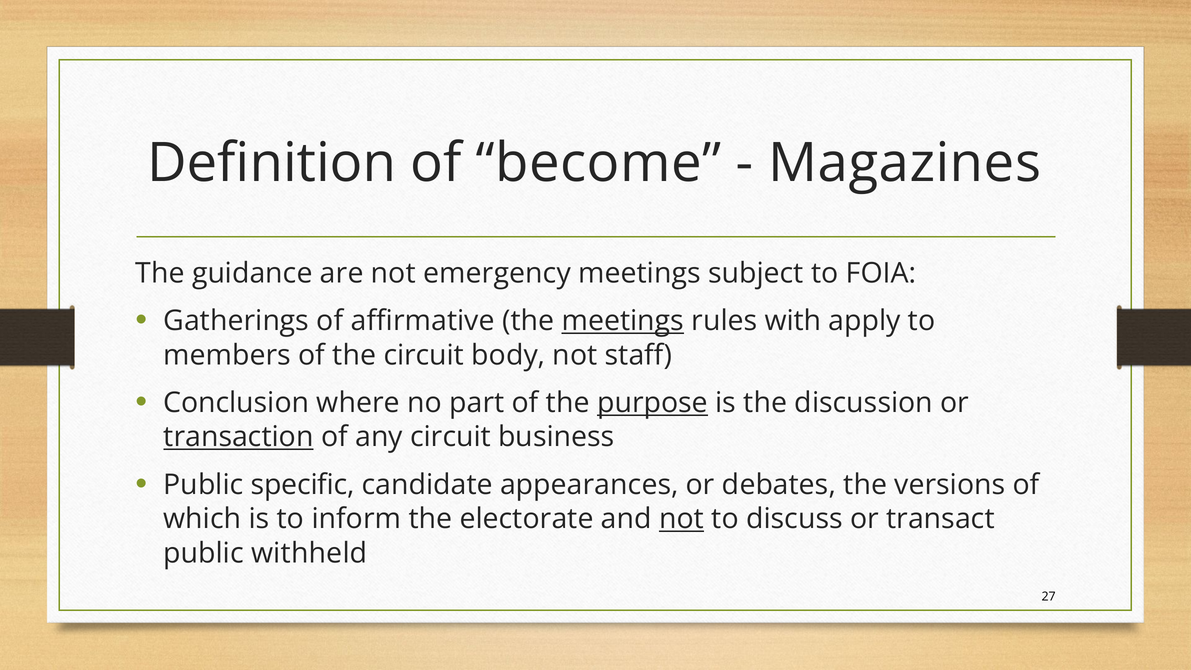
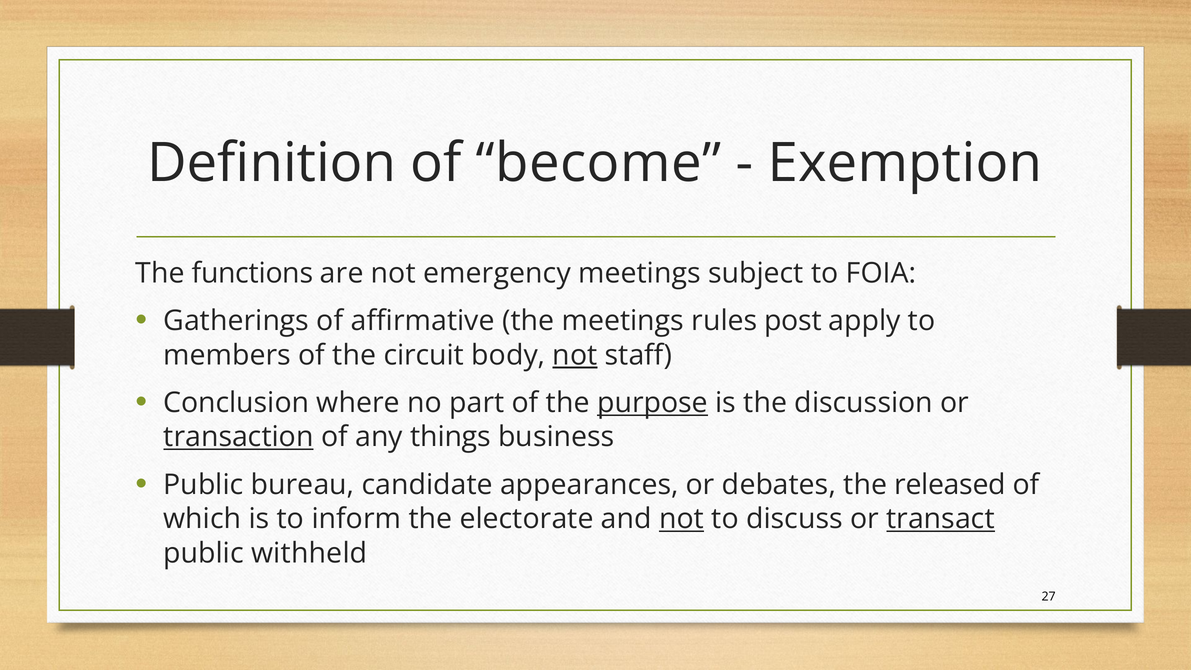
Magazines: Magazines -> Exemption
guidance: guidance -> functions
meetings at (623, 321) underline: present -> none
with: with -> post
not at (575, 355) underline: none -> present
any circuit: circuit -> things
specific: specific -> bureau
versions: versions -> released
transact underline: none -> present
